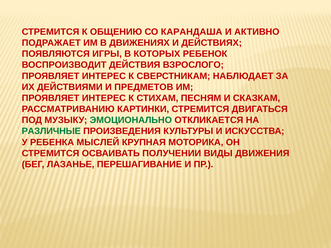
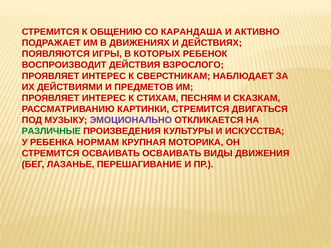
ЭМОЦИОНАЛЬНО colour: green -> purple
МЫСЛЕЙ: МЫСЛЕЙ -> НОРМАМ
ОСВАИВАТЬ ПОЛУЧЕНИИ: ПОЛУЧЕНИИ -> ОСВАИВАТЬ
